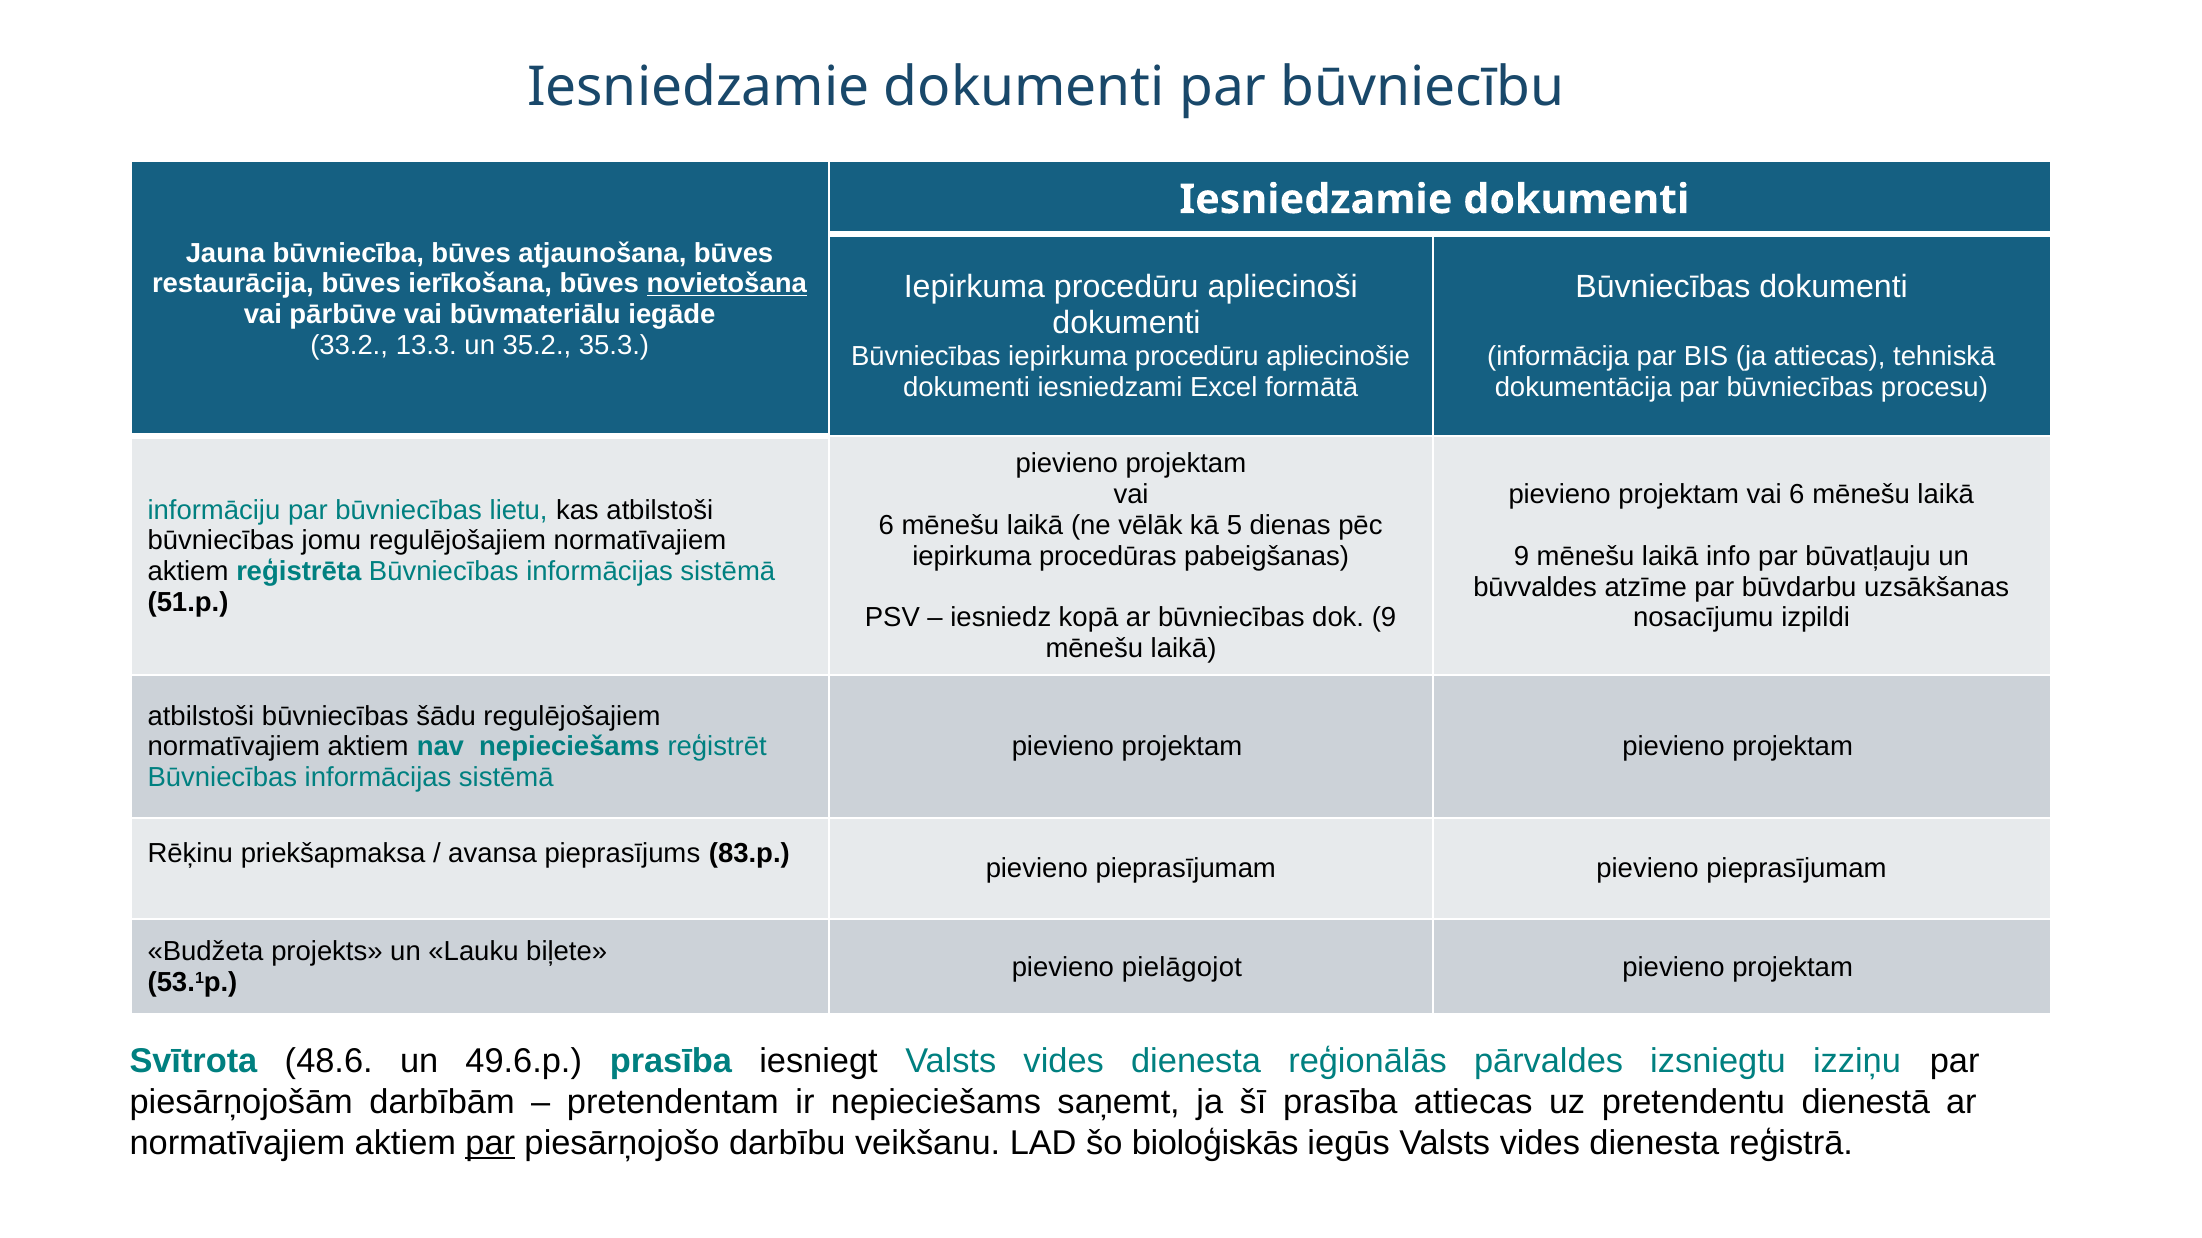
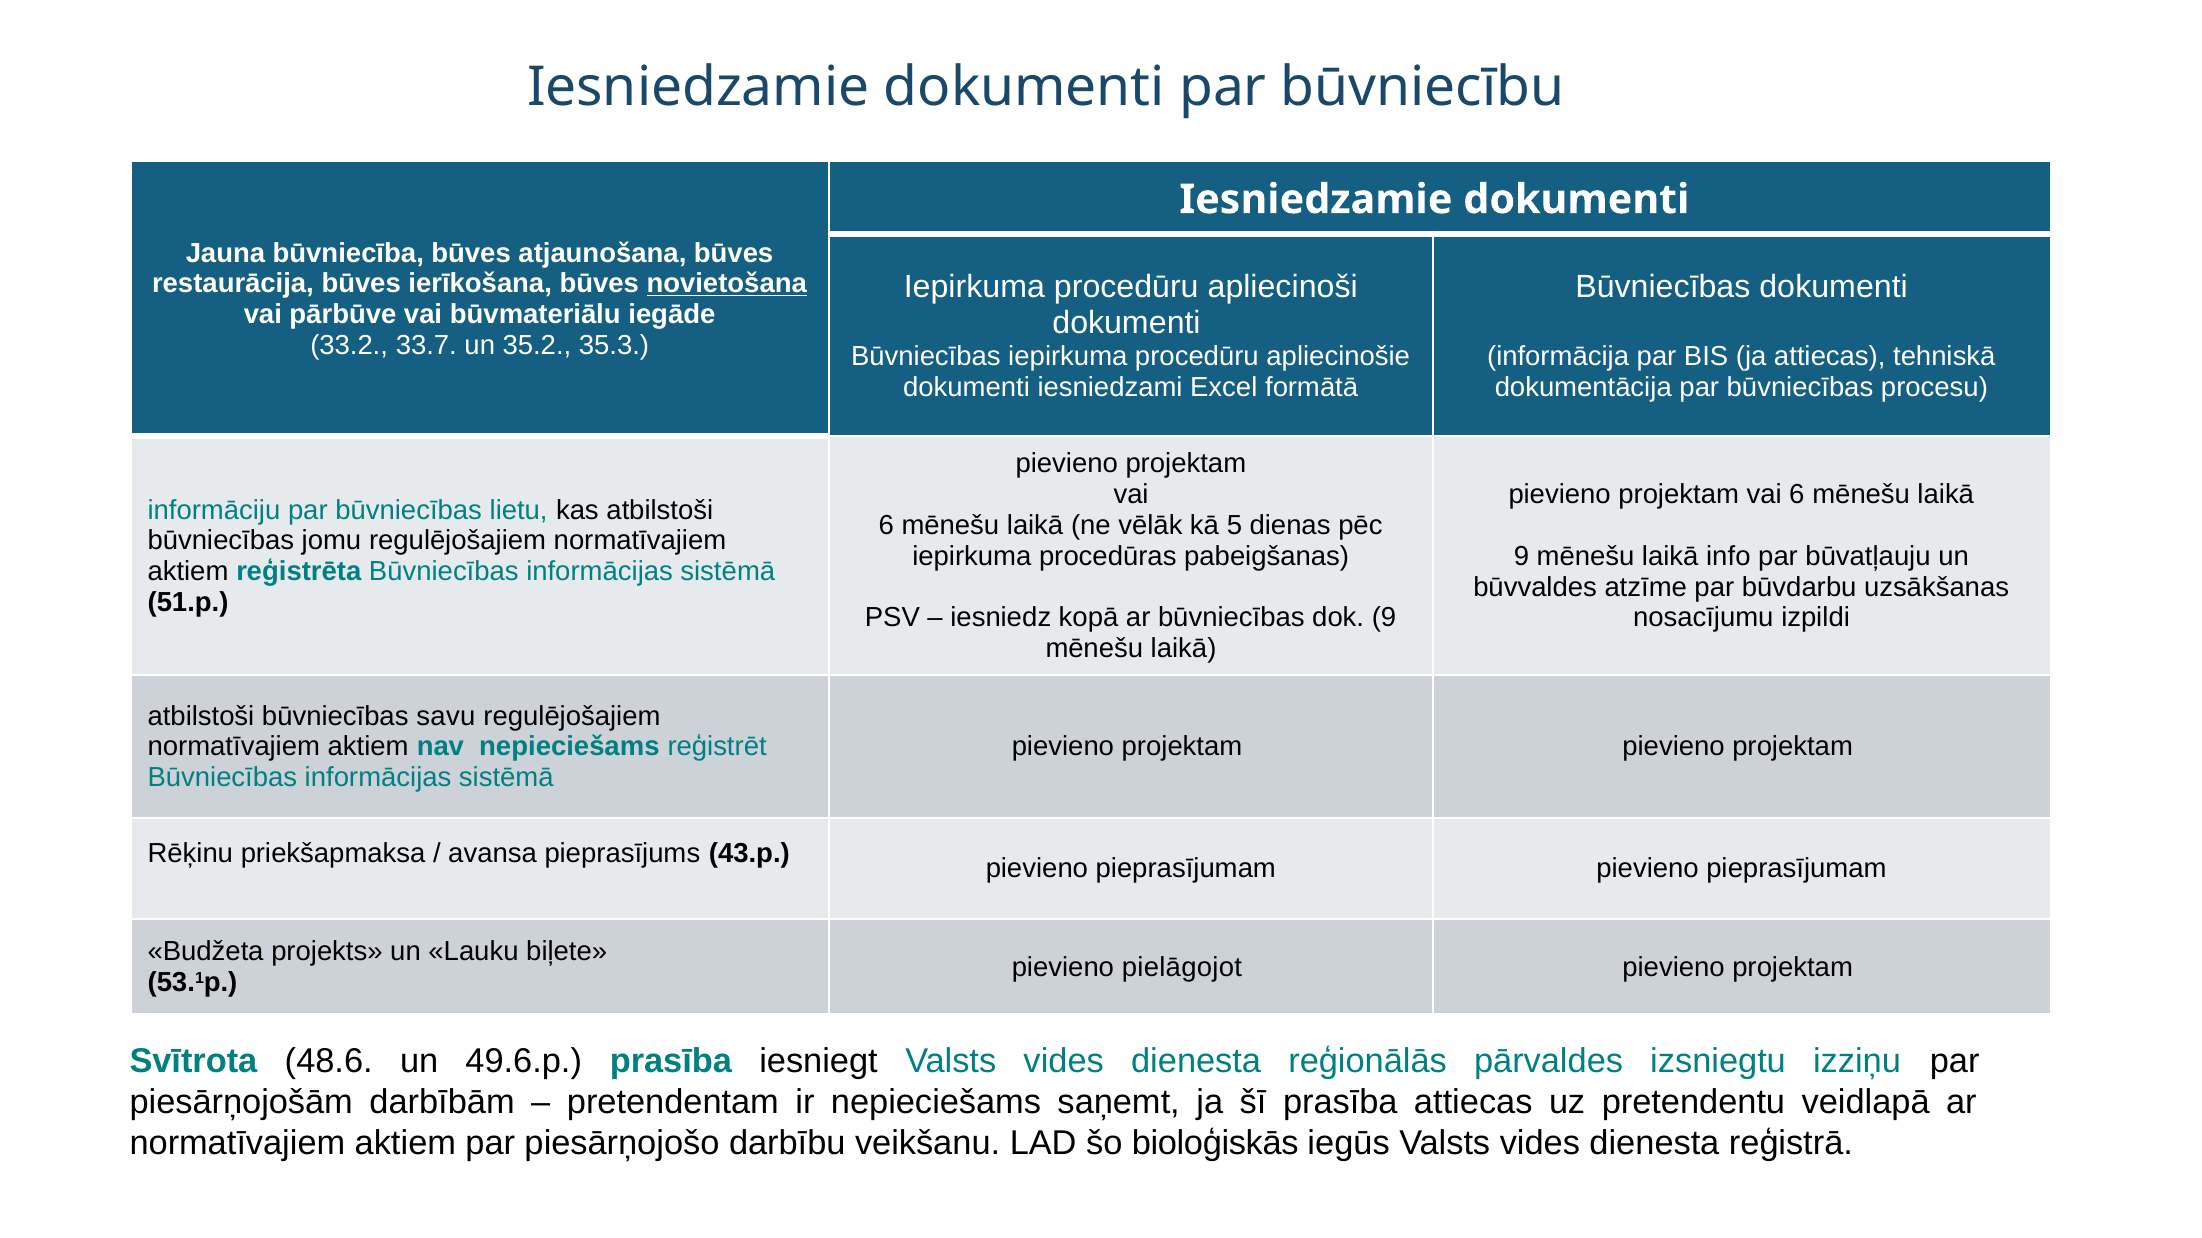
13.3: 13.3 -> 33.7
šādu: šādu -> savu
83.p: 83.p -> 43.p
dienestā: dienestā -> veidlapā
par at (490, 1144) underline: present -> none
